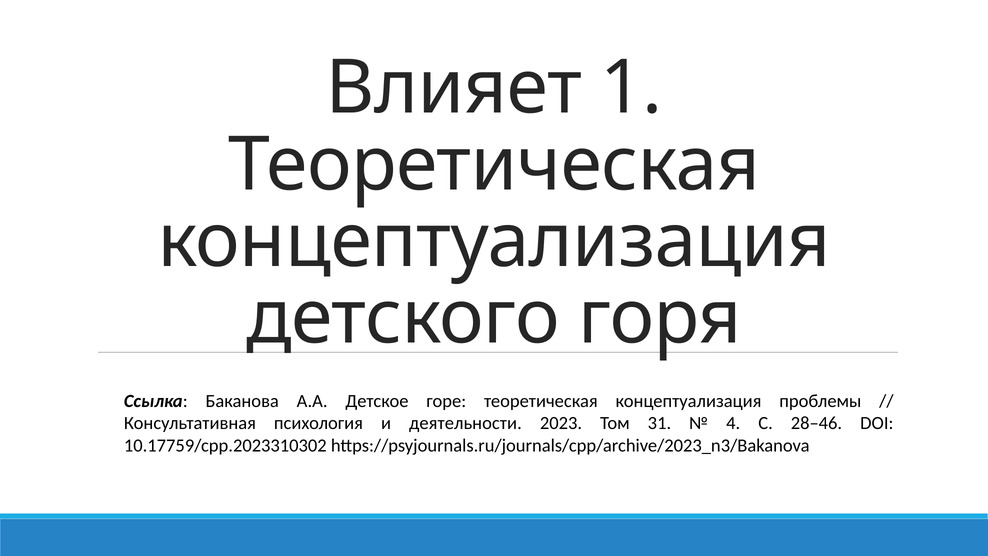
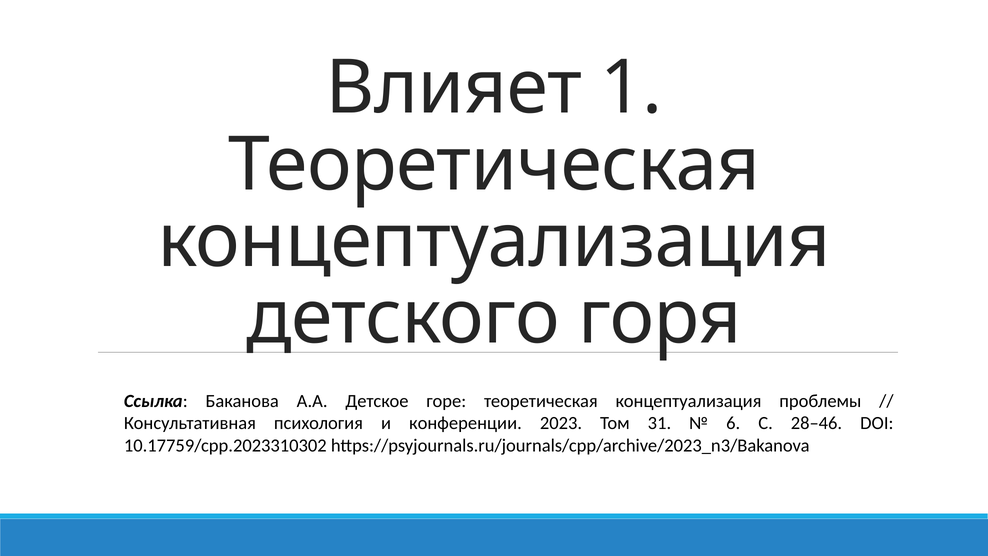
деятельности: деятельности -> конференции
4: 4 -> 6
